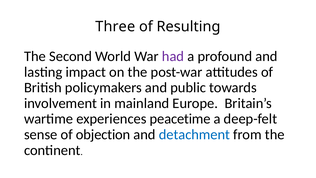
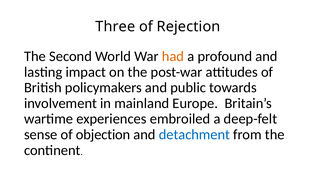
Resulting: Resulting -> Rejection
had colour: purple -> orange
peacetime: peacetime -> embroiled
